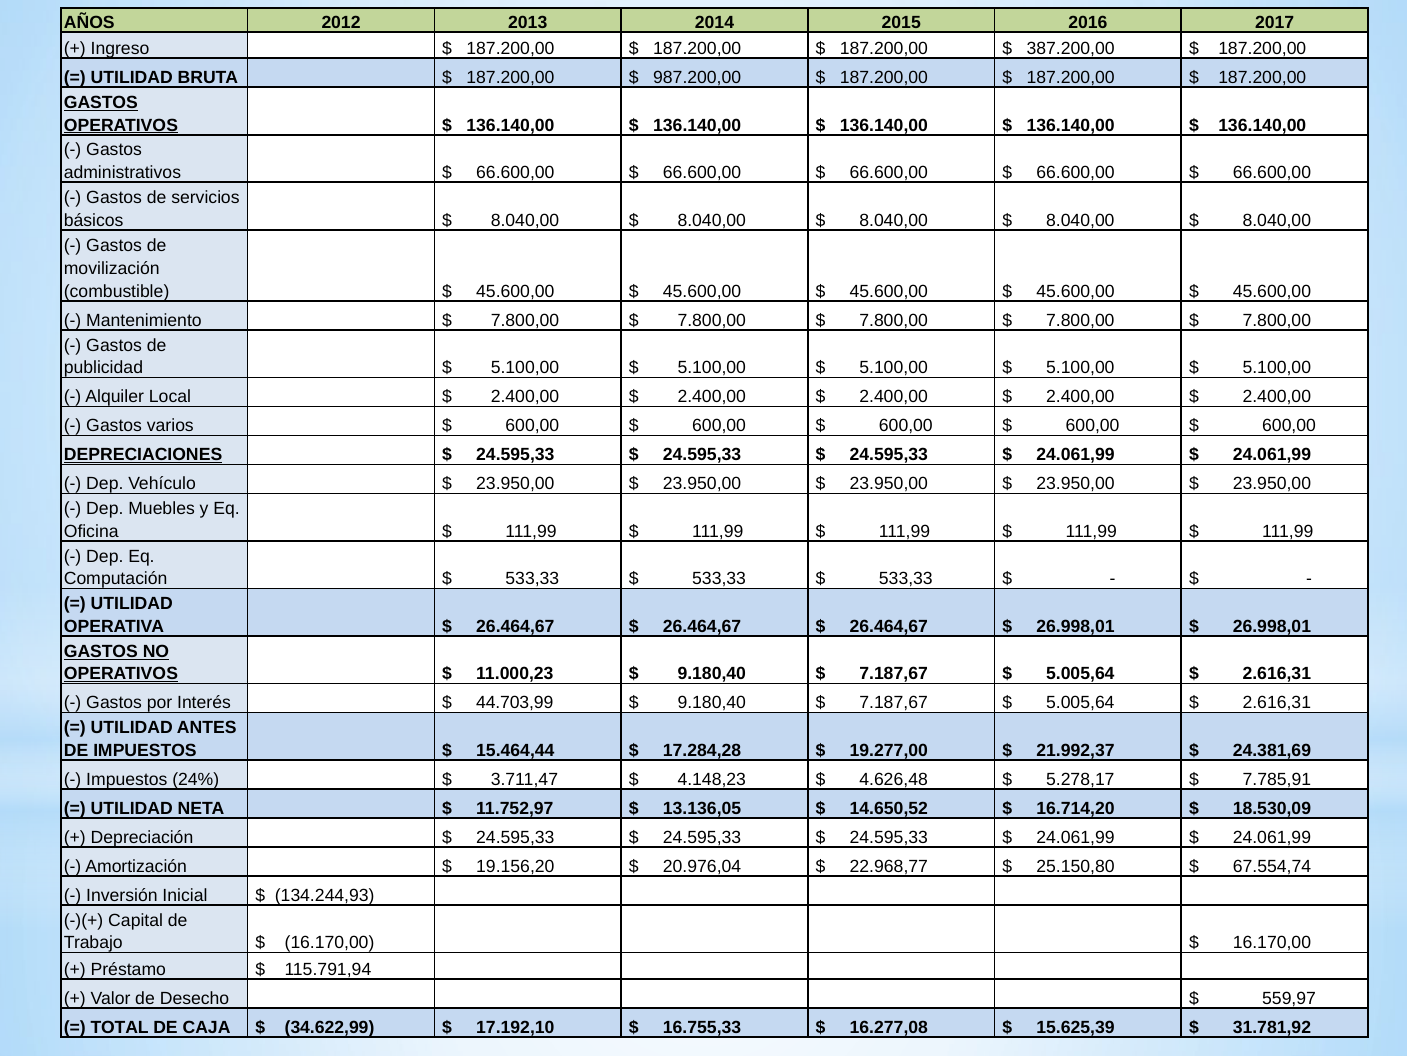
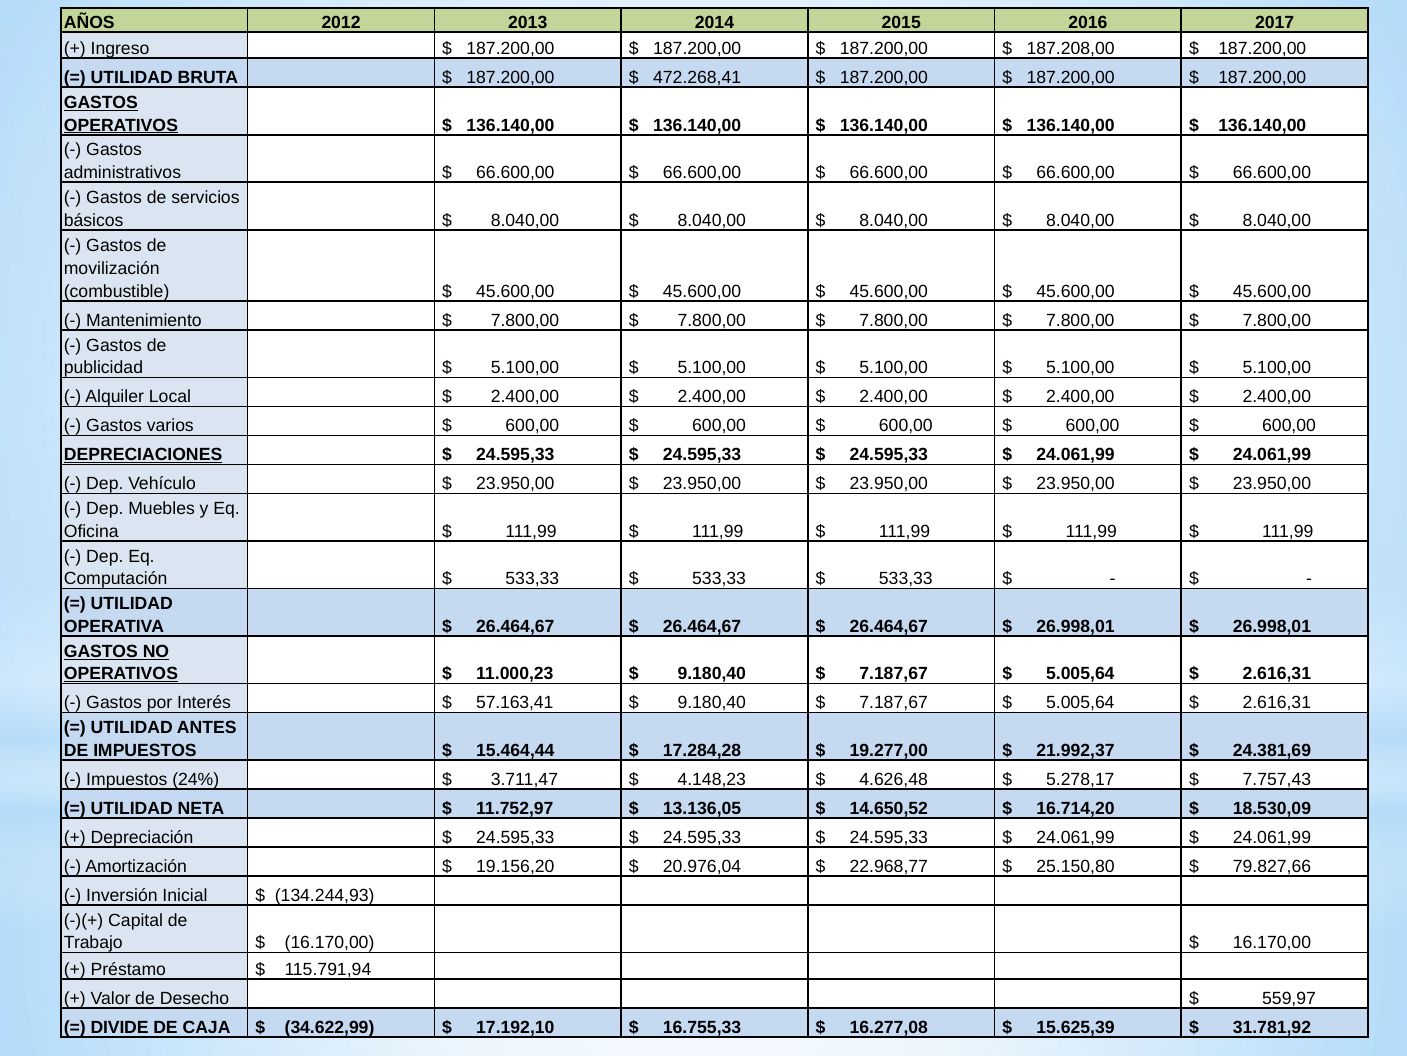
387.200,00: 387.200,00 -> 187.208,00
987.200,00: 987.200,00 -> 472.268,41
44.703,99: 44.703,99 -> 57.163,41
7.785,91: 7.785,91 -> 7.757,43
67.554,74: 67.554,74 -> 79.827,66
TOTAL: TOTAL -> DIVIDE
